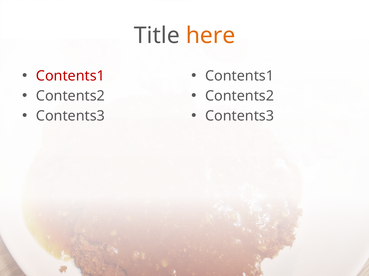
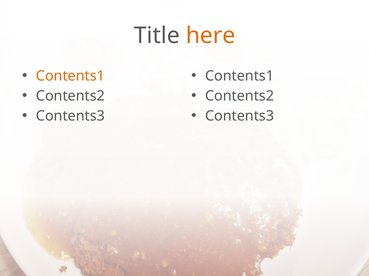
Contents1 at (70, 76) colour: red -> orange
